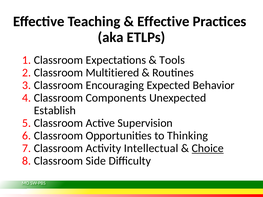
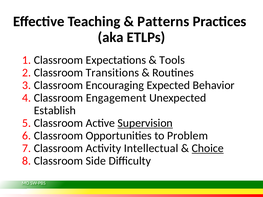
Effective at (163, 22): Effective -> Patterns
Multitiered: Multitiered -> Transitions
Components: Components -> Engagement
Supervision underline: none -> present
Thinking: Thinking -> Problem
